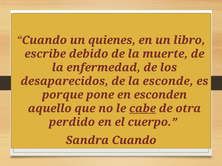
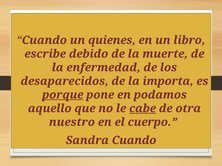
esconde: esconde -> importa
porque underline: none -> present
esconden: esconden -> podamos
perdido: perdido -> nuestro
